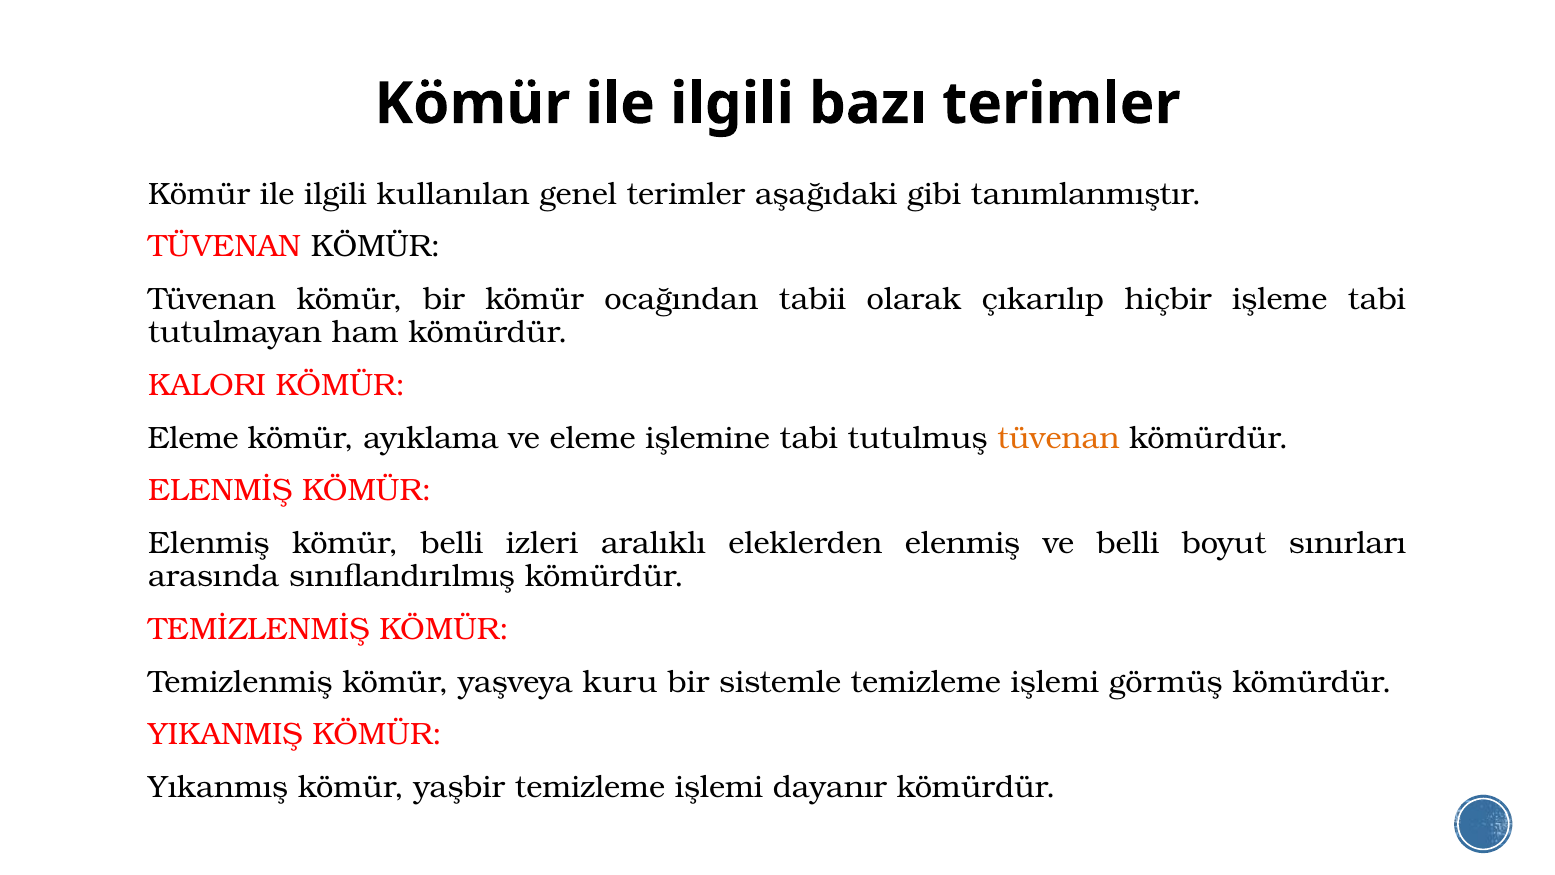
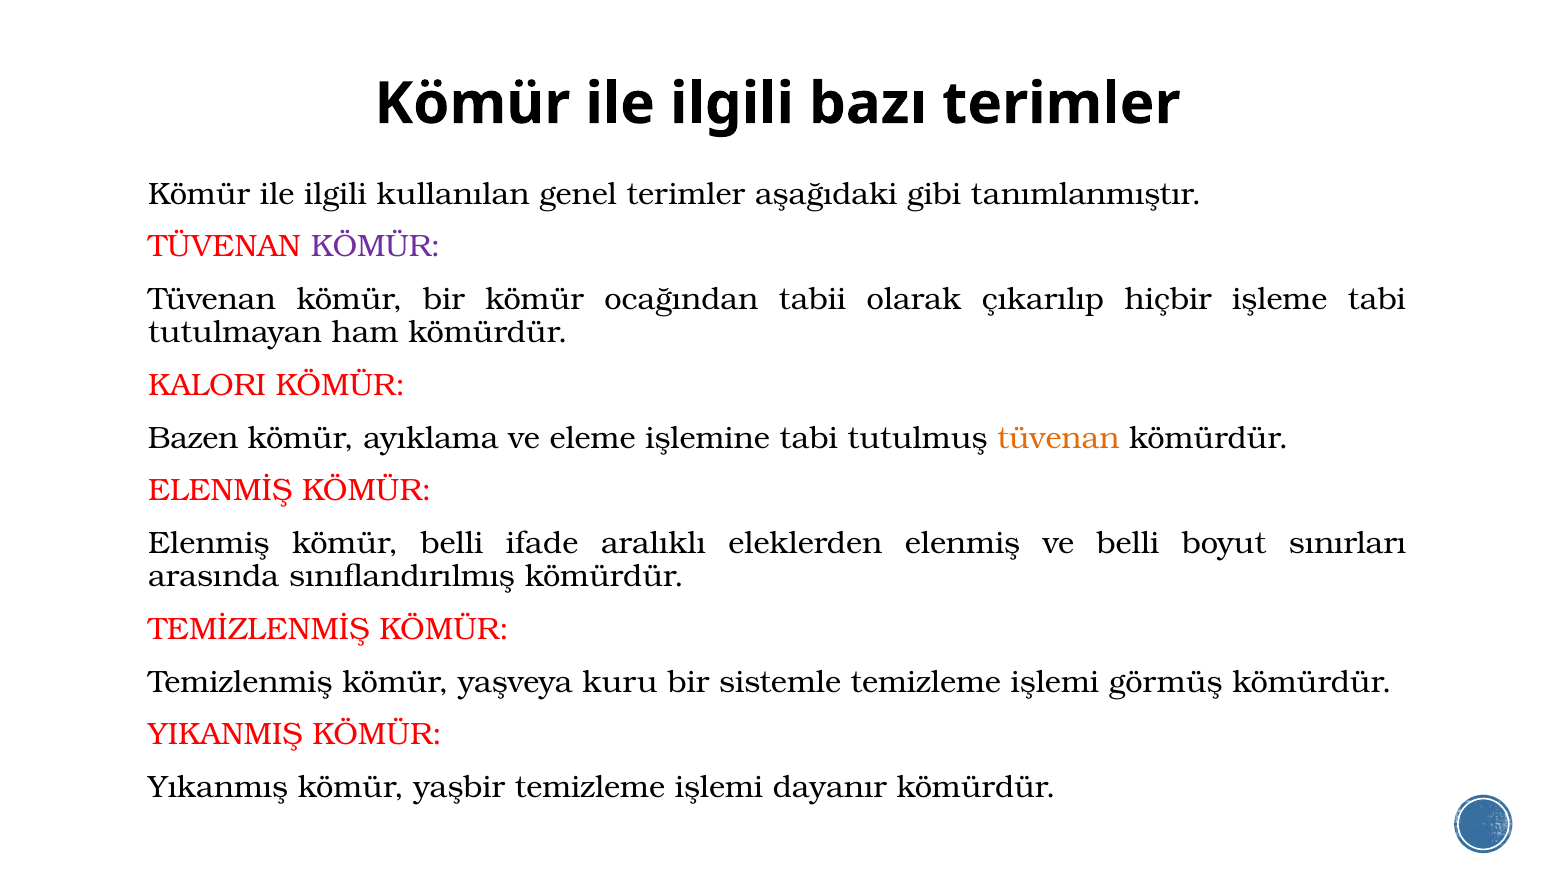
KÖMÜR at (376, 247) colour: black -> purple
Eleme at (193, 438): Eleme -> Bazen
izleri: izleri -> ifade
